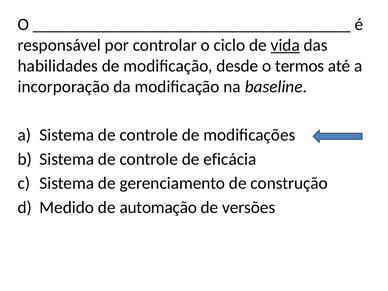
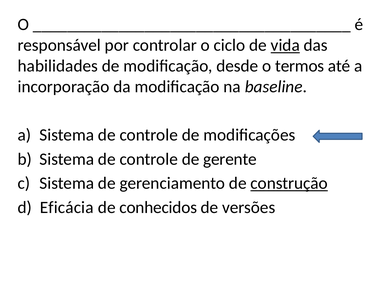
eficácia: eficácia -> gerente
construção underline: none -> present
Medido: Medido -> Eficácia
automação: automação -> conhecidos
